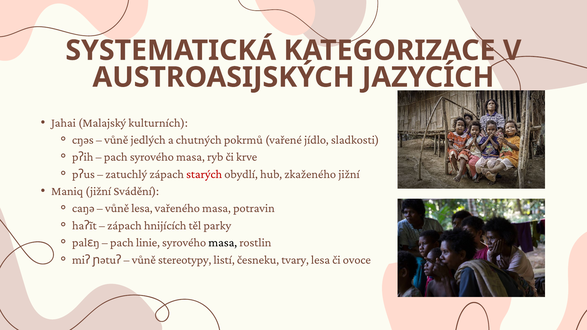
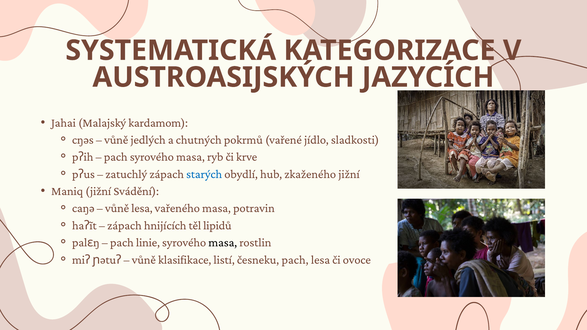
kulturních: kulturních -> kardamom
starých colour: red -> blue
parky: parky -> lipidů
stereotypy: stereotypy -> klasifikace
česneku tvary: tvary -> pach
